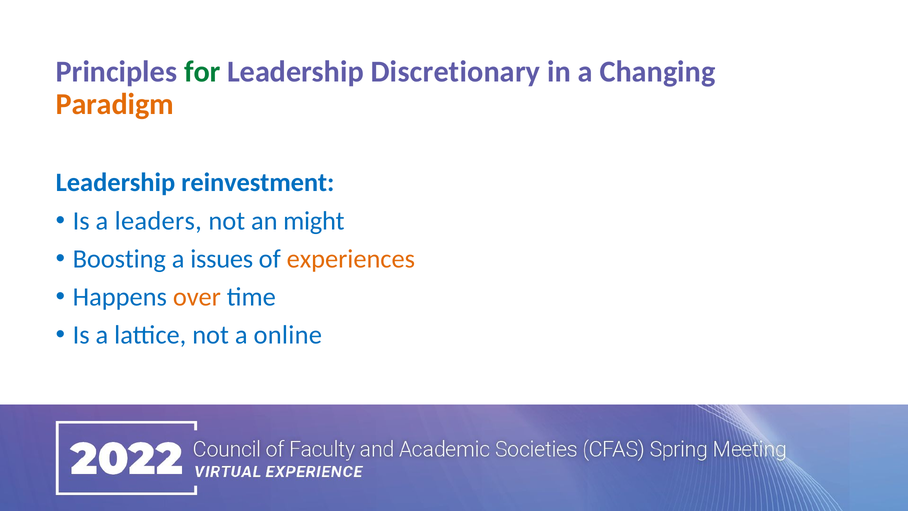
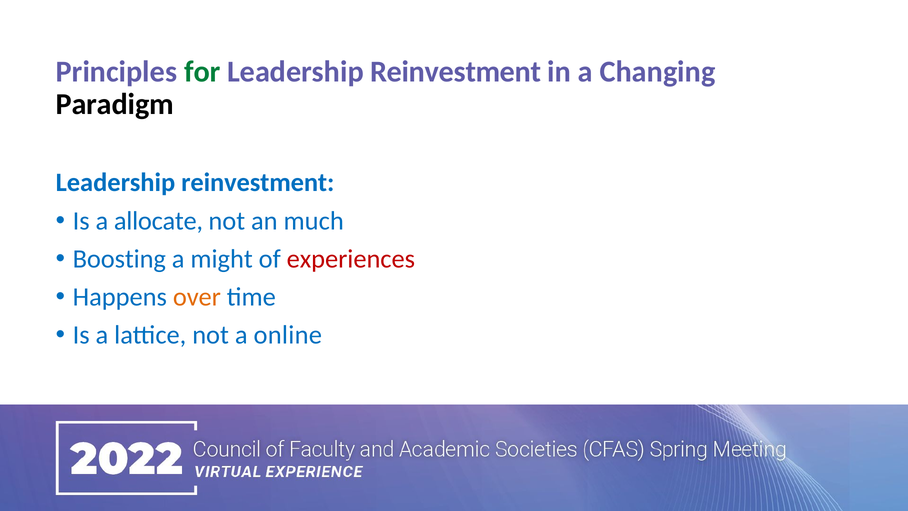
Discretionary at (456, 72): Discretionary -> Reinvestment
Paradigm colour: orange -> black
leaders: leaders -> allocate
might: might -> much
issues: issues -> might
experiences colour: orange -> red
